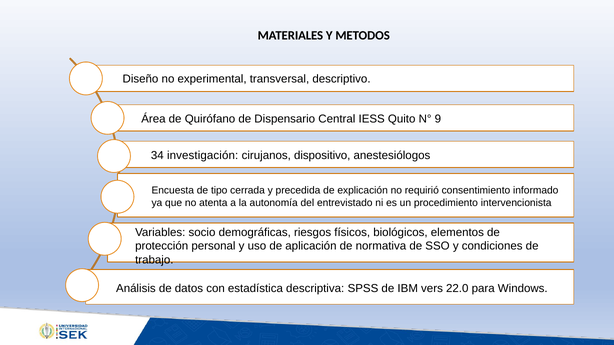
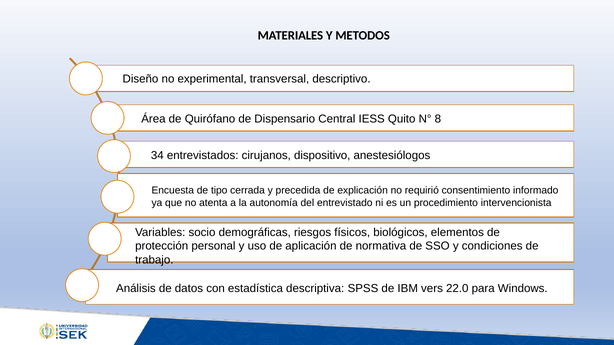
9: 9 -> 8
investigación: investigación -> entrevistados
